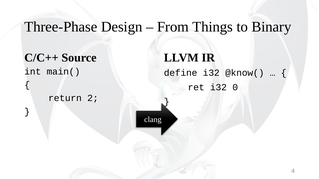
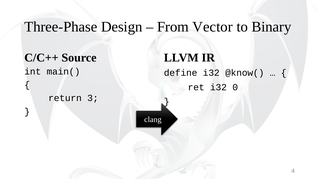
Things: Things -> Vector
2: 2 -> 3
